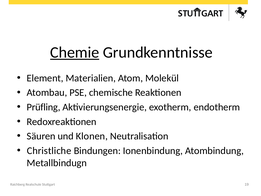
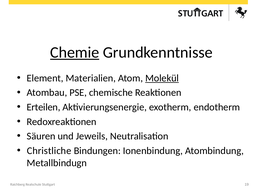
Molekül underline: none -> present
Prüfling: Prüfling -> Erteilen
Klonen: Klonen -> Jeweils
